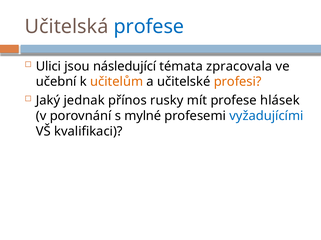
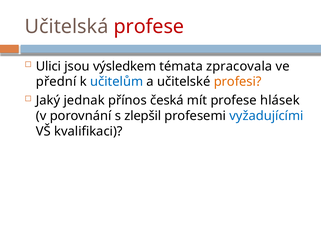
profese at (149, 27) colour: blue -> red
následující: následující -> výsledkem
učební: učební -> přední
učitelům colour: orange -> blue
rusky: rusky -> česká
mylné: mylné -> zlepšil
